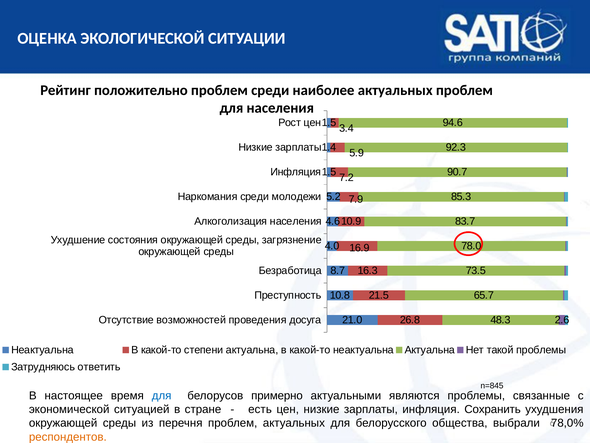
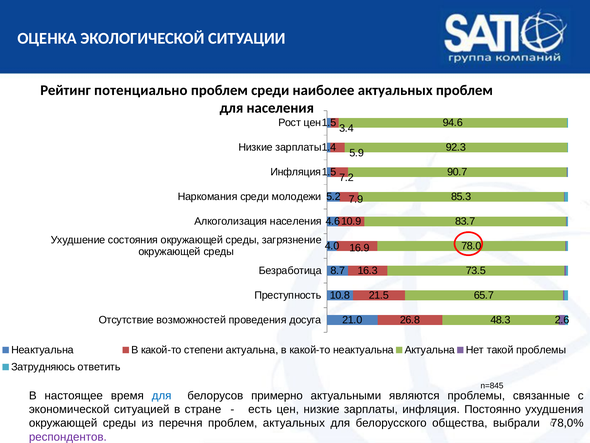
положительно: положительно -> потенциально
Сохранить: Сохранить -> Постоянно
респондентов colour: orange -> purple
